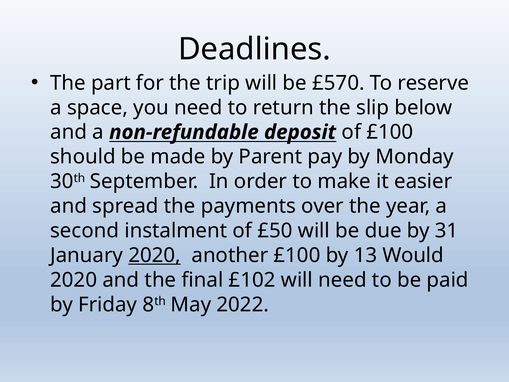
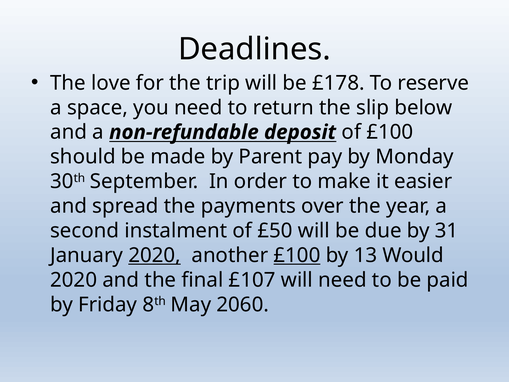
part: part -> love
£570: £570 -> £178
£100 at (297, 255) underline: none -> present
£102: £102 -> £107
2022: 2022 -> 2060
